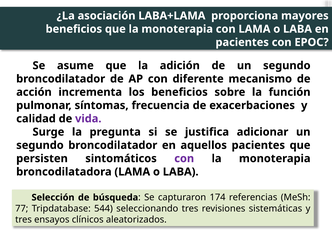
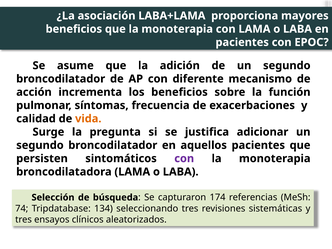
vida colour: purple -> orange
77: 77 -> 74
544: 544 -> 134
